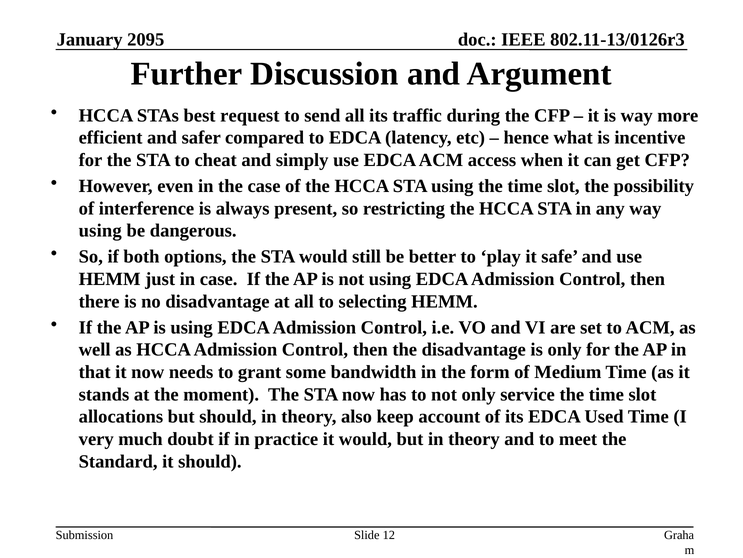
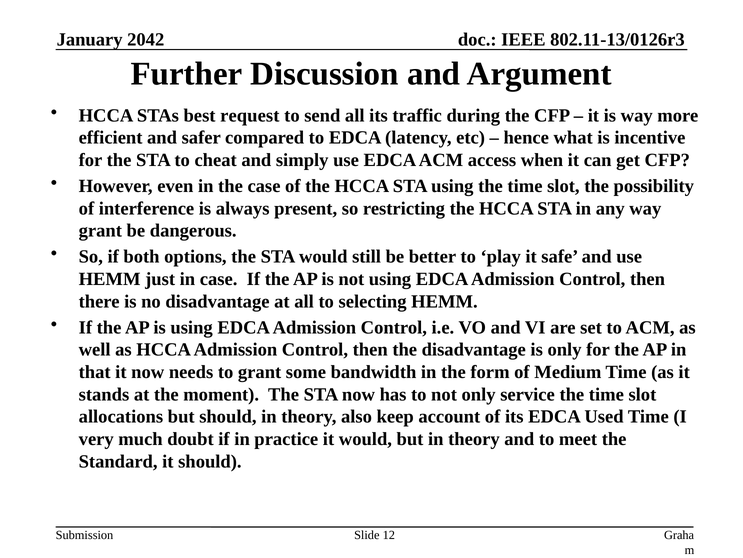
2095: 2095 -> 2042
using at (100, 230): using -> grant
